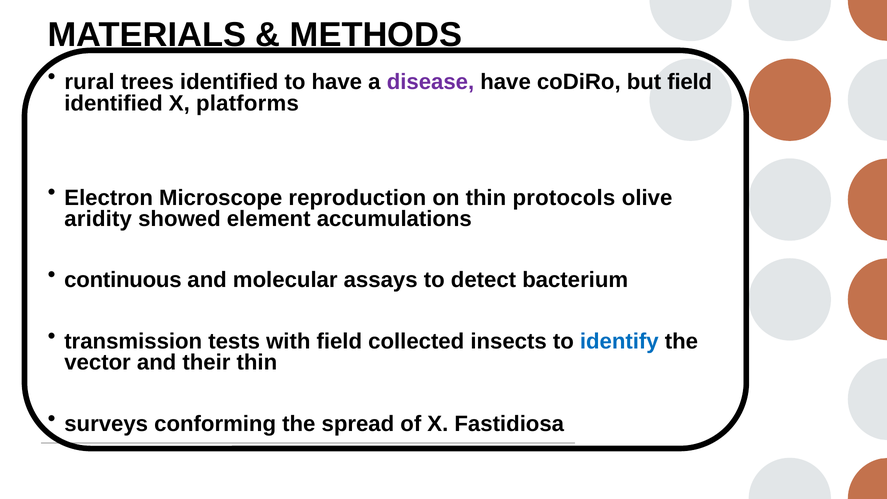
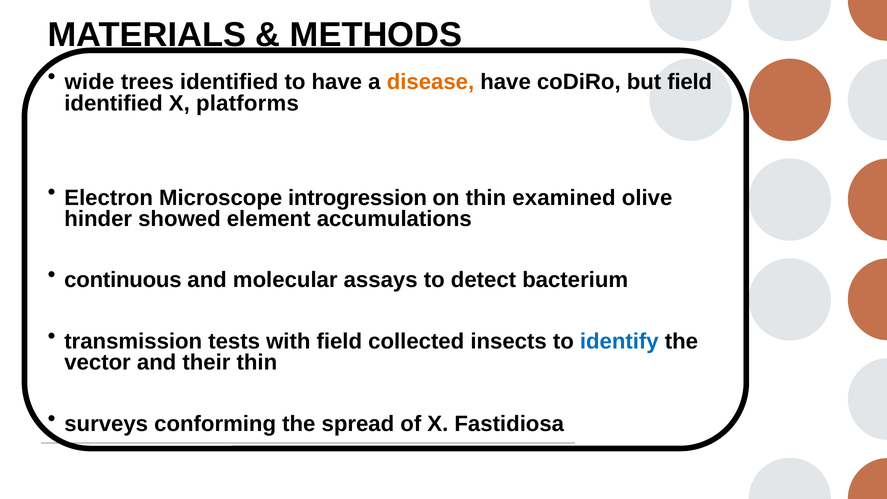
rural: rural -> wide
disease colour: purple -> orange
reproduction: reproduction -> introgression
protocols: protocols -> examined
aridity: aridity -> hinder
